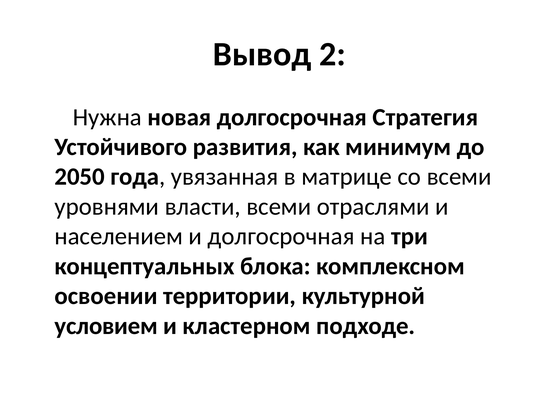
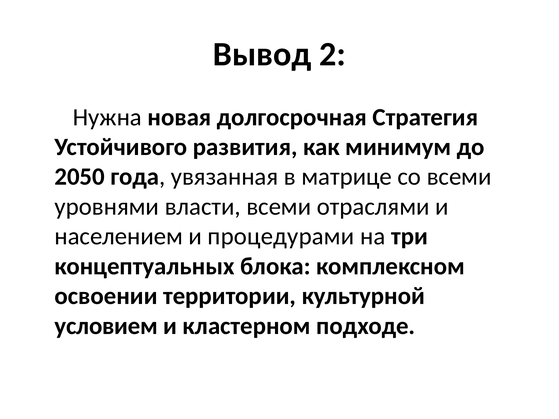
и долгосрочная: долгосрочная -> процедурами
